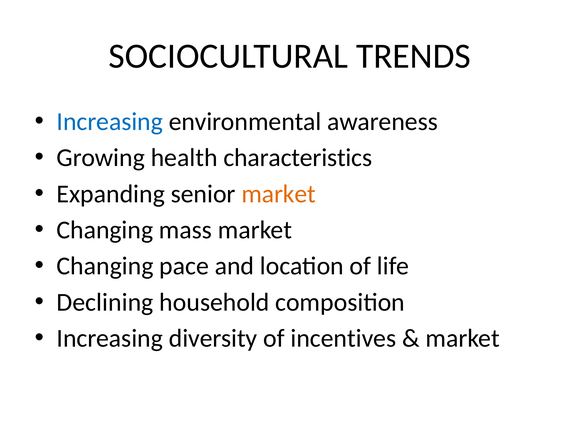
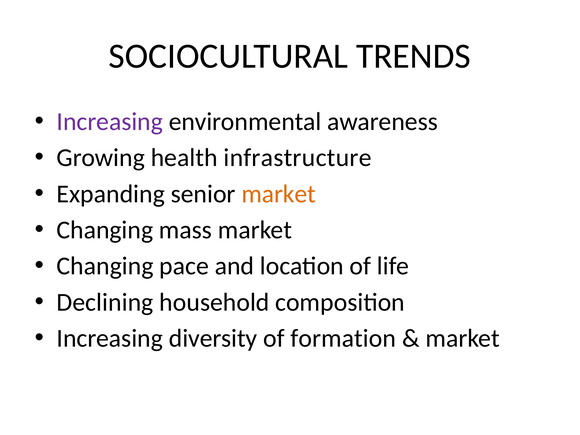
Increasing at (110, 122) colour: blue -> purple
characteristics: characteristics -> infrastructure
incentives: incentives -> formation
